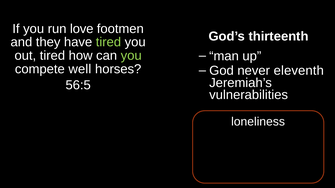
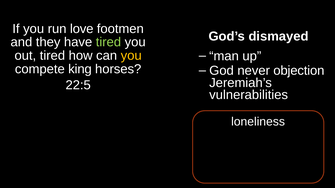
thirteenth: thirteenth -> dismayed
you at (131, 56) colour: light green -> yellow
well: well -> king
eleventh: eleventh -> objection
56:5: 56:5 -> 22:5
